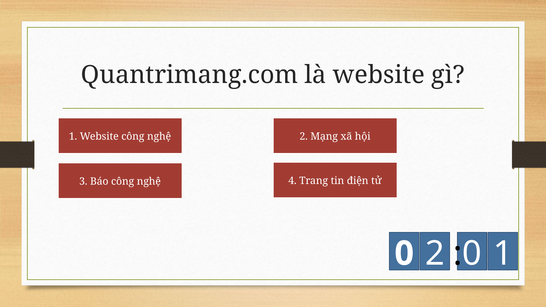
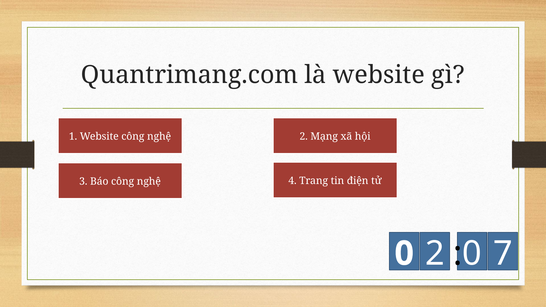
2 1: 1 -> 7
